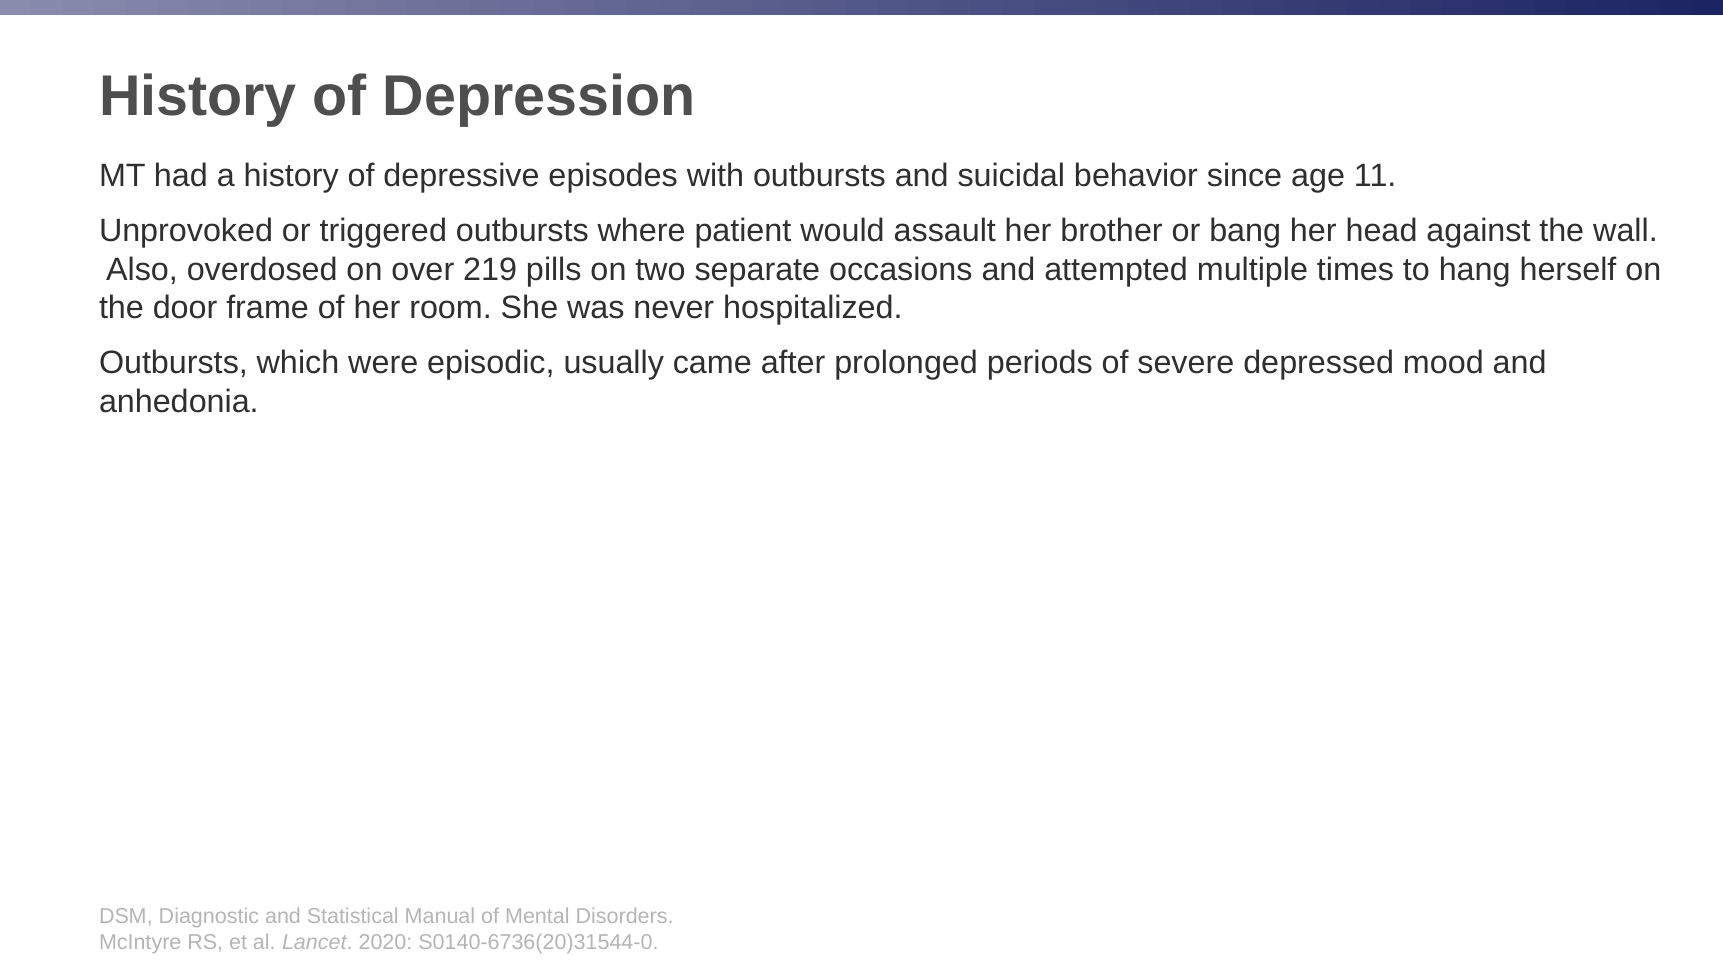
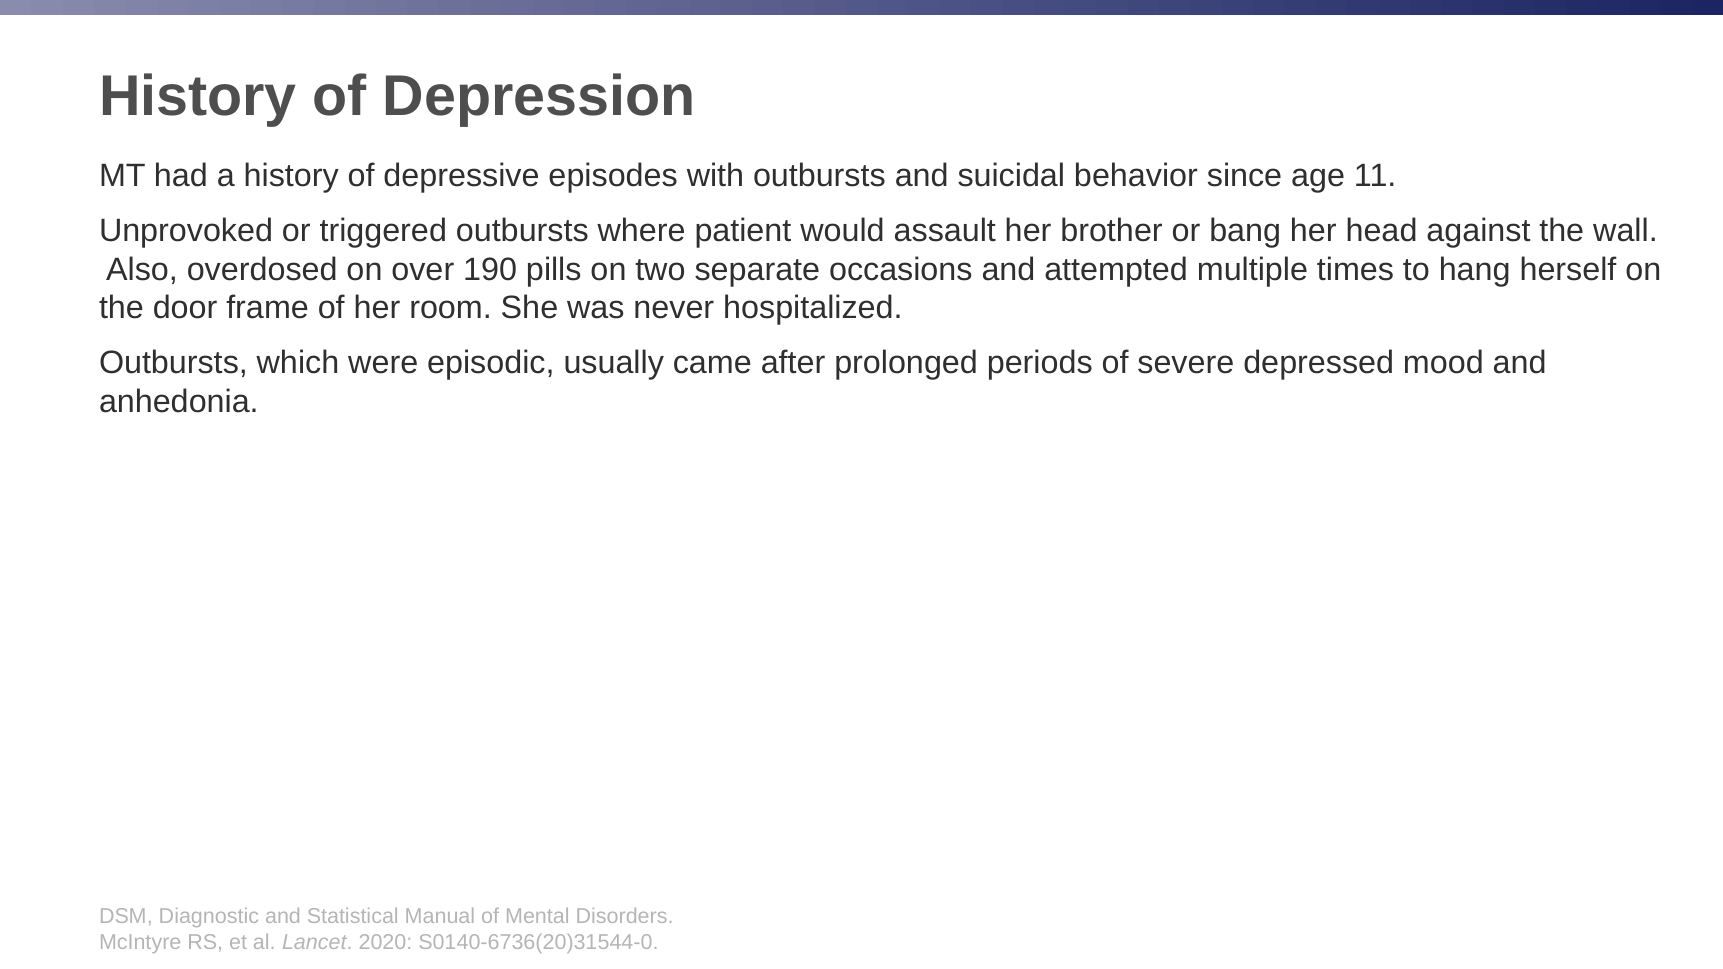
219: 219 -> 190
